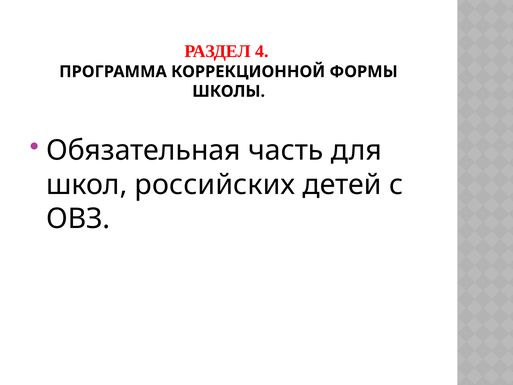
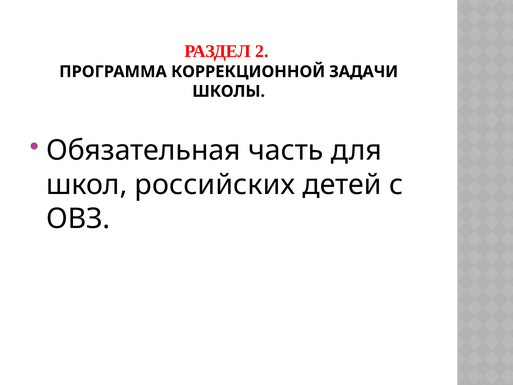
4: 4 -> 2
ФОРМЫ: ФОРМЫ -> ЗАДАЧИ
